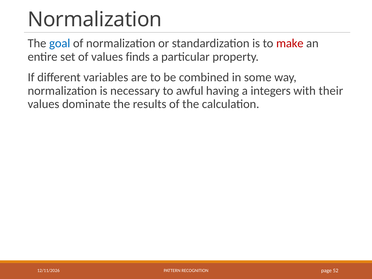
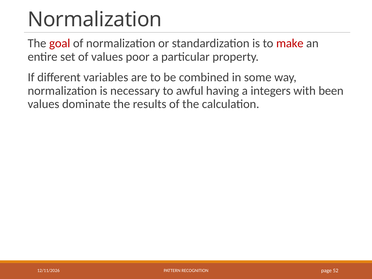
goal colour: blue -> red
finds: finds -> poor
their: their -> been
